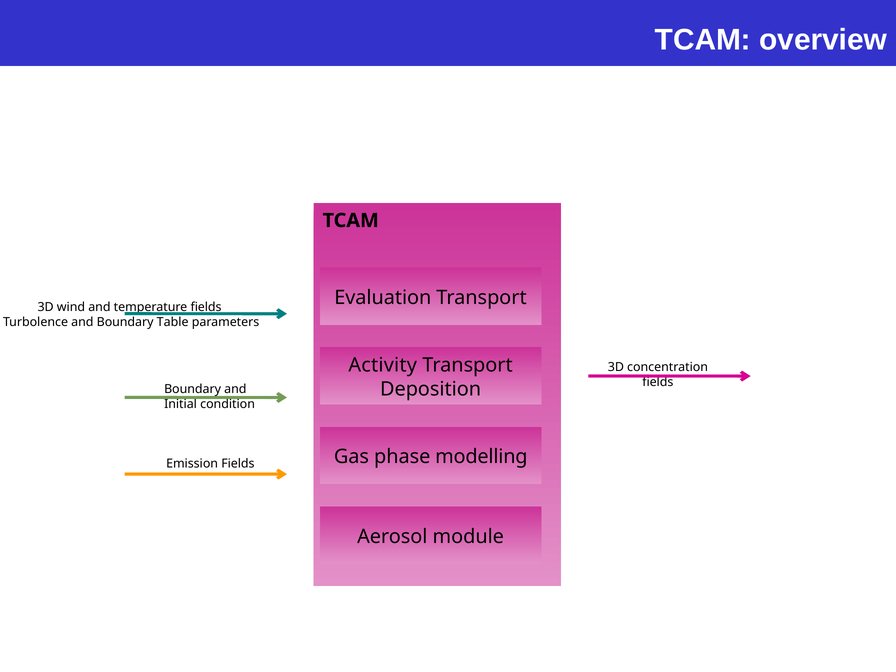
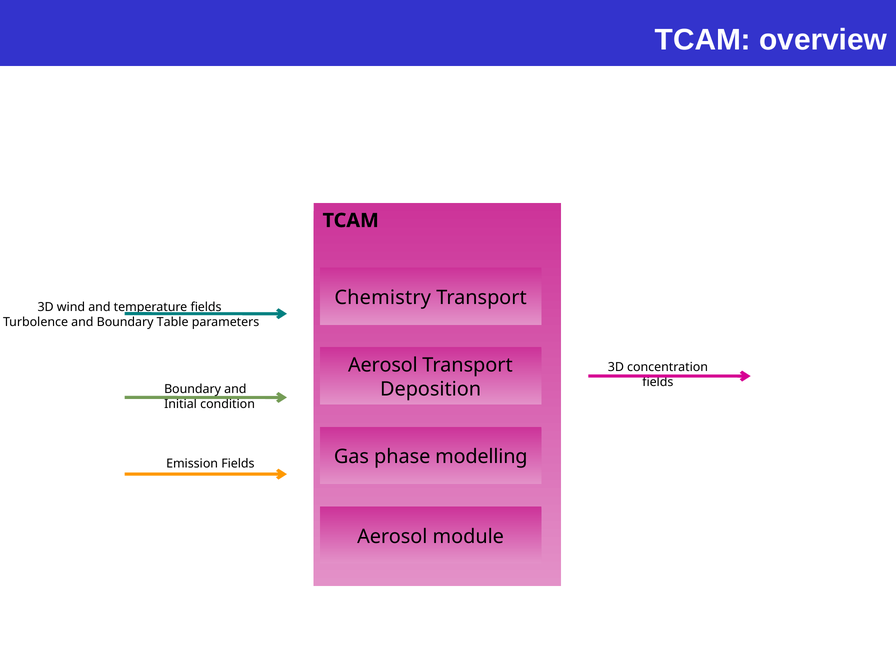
Evaluation: Evaluation -> Chemistry
Activity at (383, 365): Activity -> Aerosol
